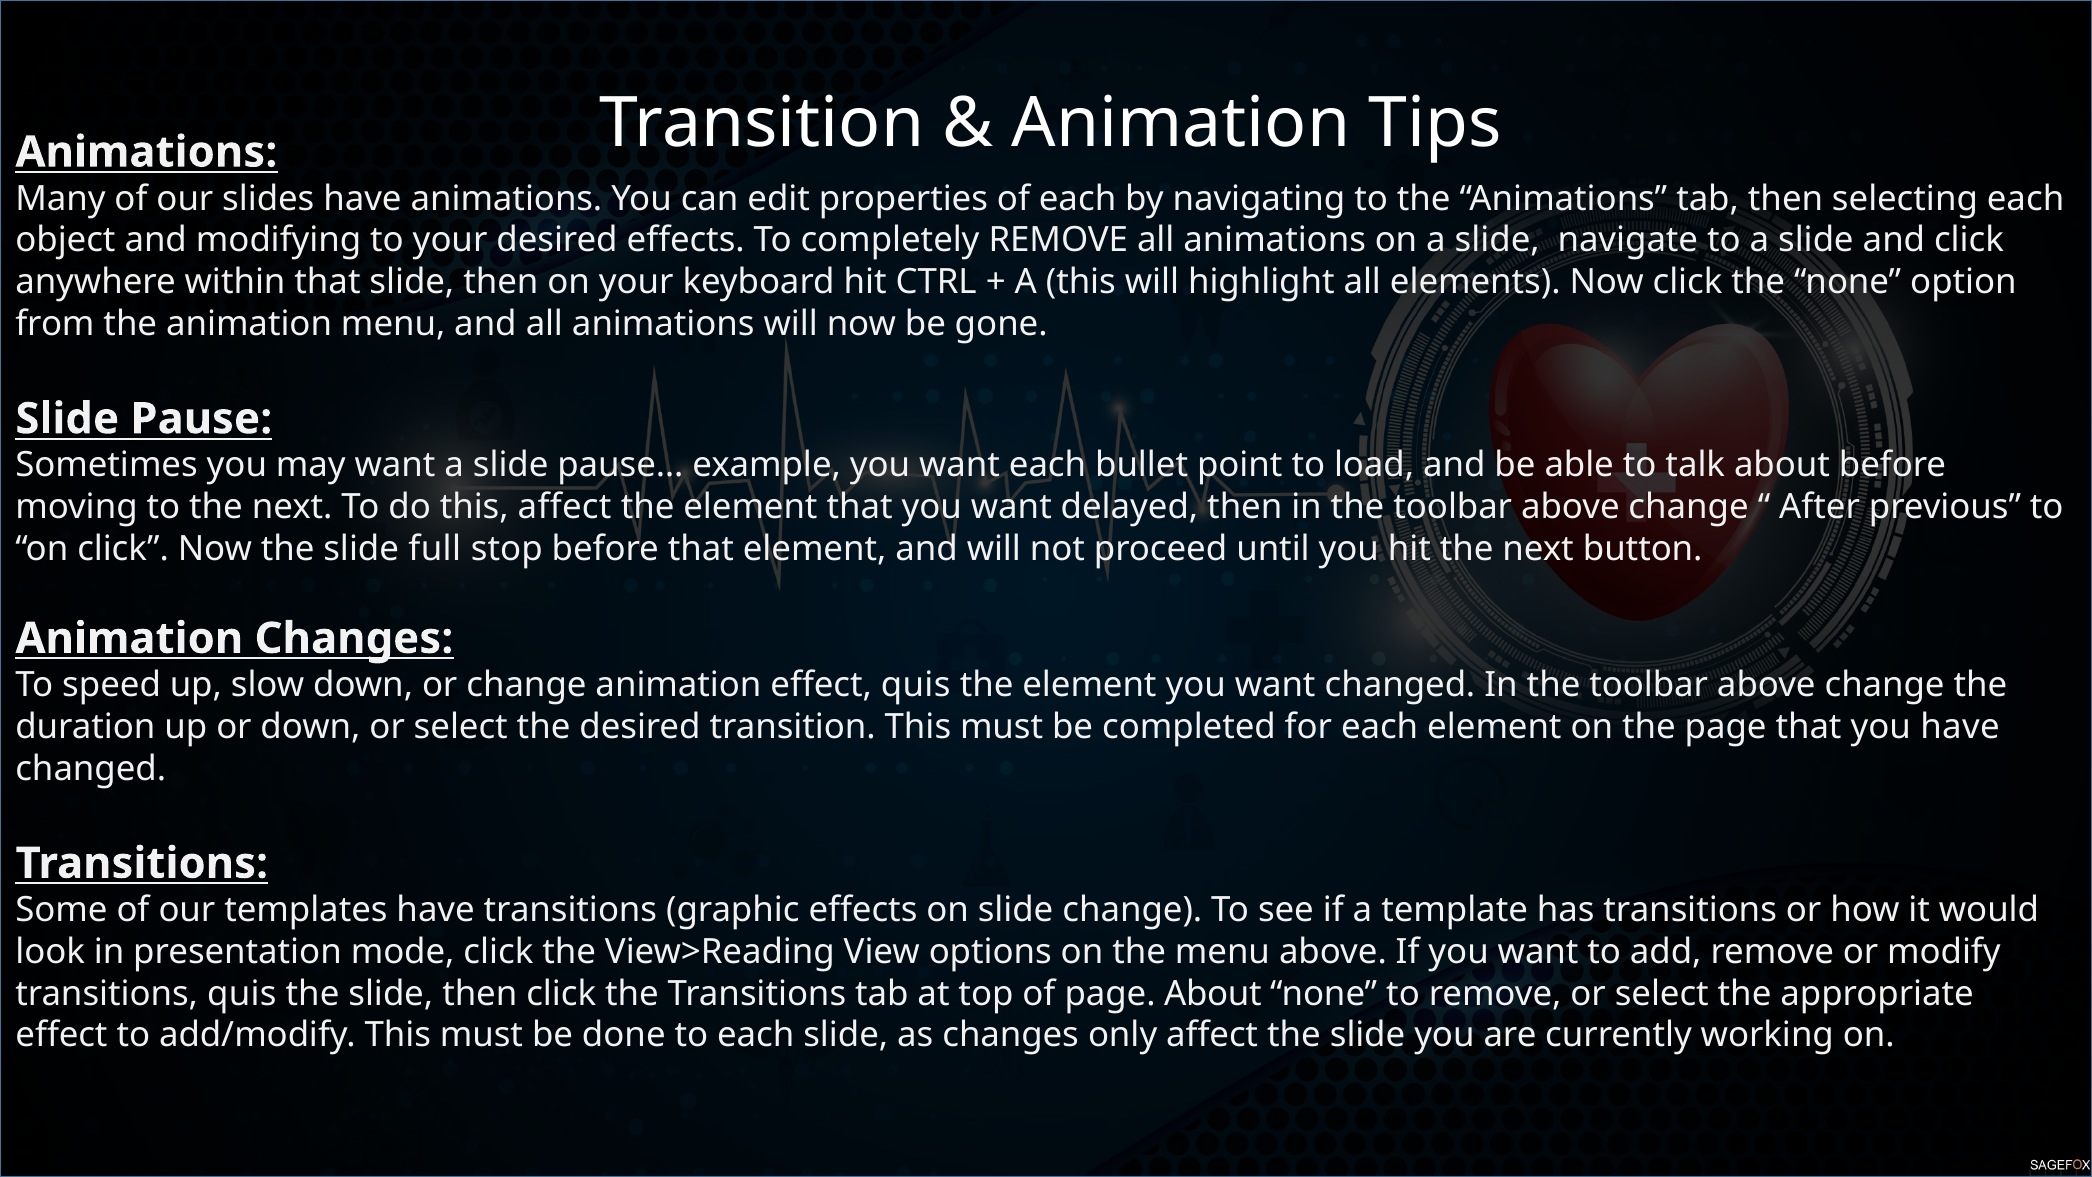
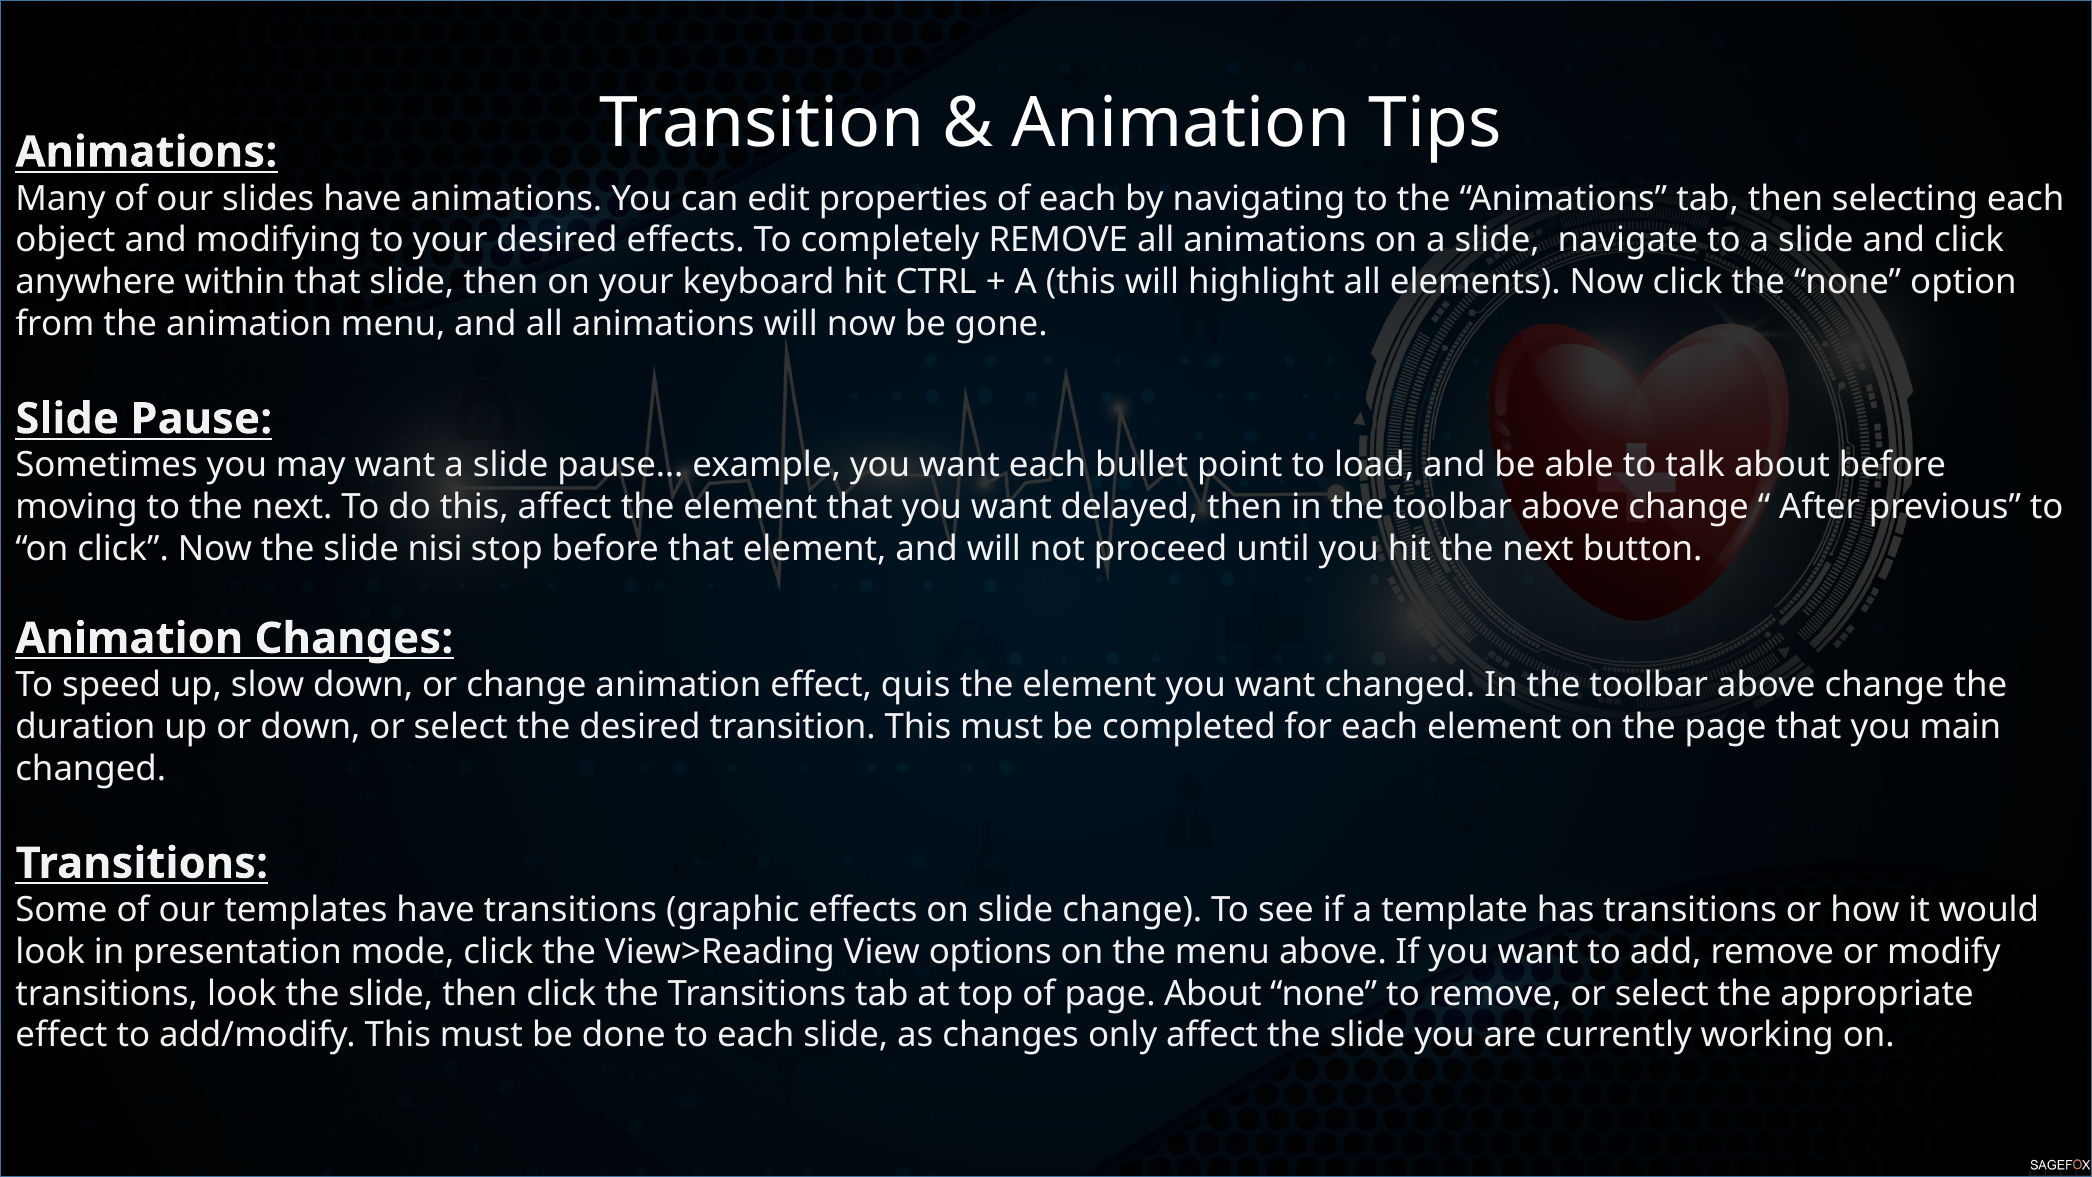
full: full -> nisi
you have: have -> main
transitions quis: quis -> look
